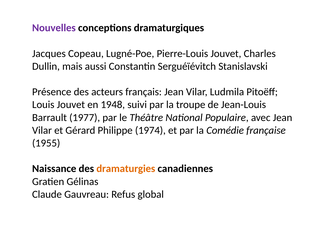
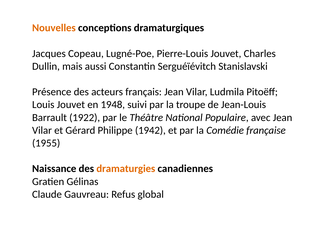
Nouvelles colour: purple -> orange
1977: 1977 -> 1922
1974: 1974 -> 1942
